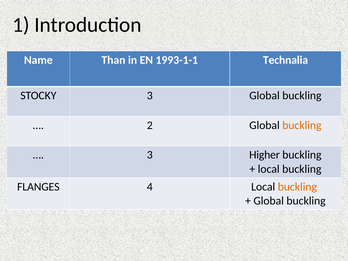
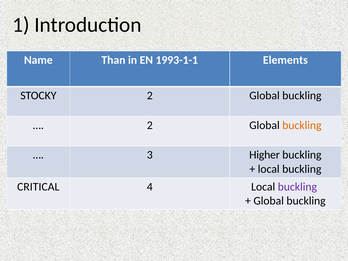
Technalia: Technalia -> Elements
STOCKY 3: 3 -> 2
FLANGES: FLANGES -> CRITICAL
buckling at (297, 187) colour: orange -> purple
